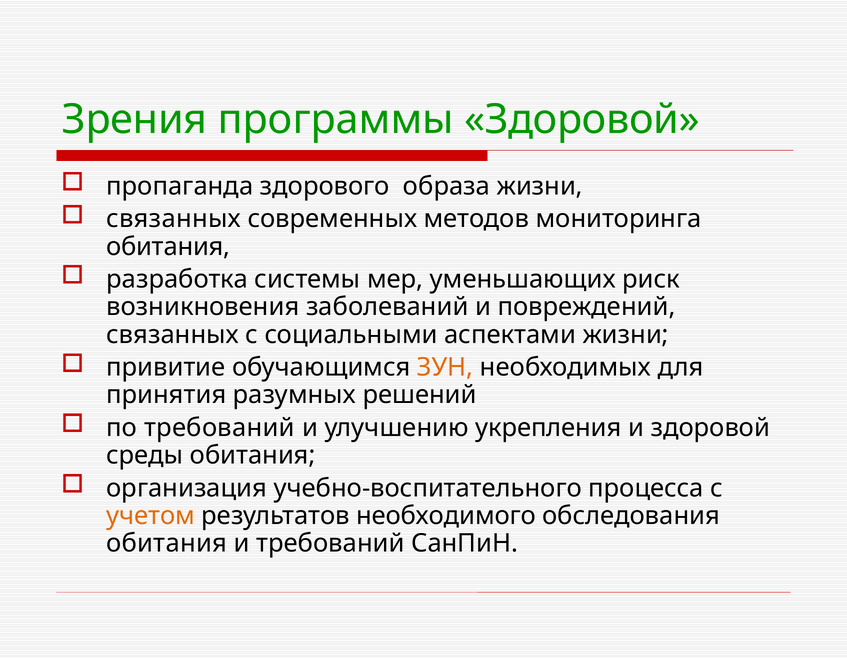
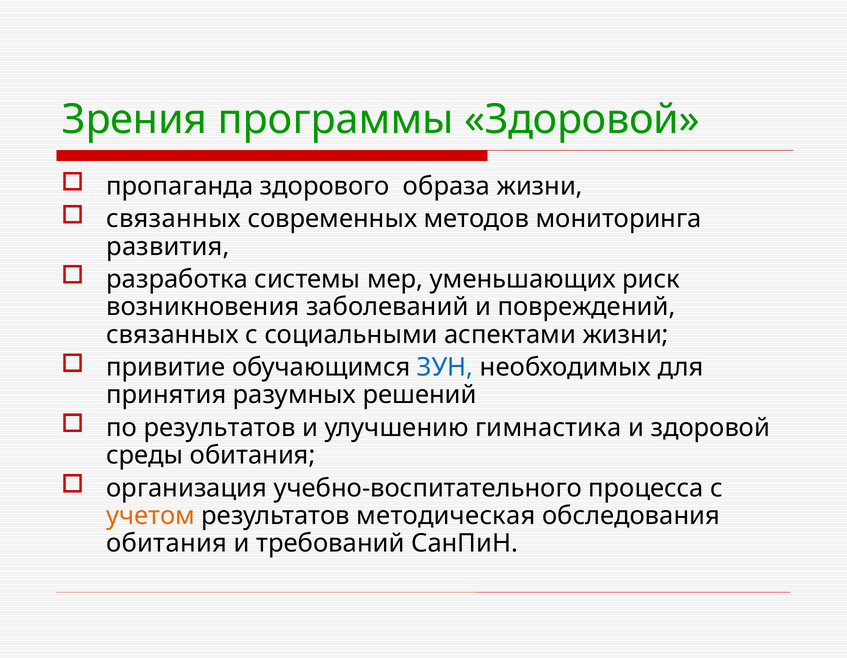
обитания at (168, 247): обитания -> развития
ЗУН colour: orange -> blue
по требований: требований -> результатов
укрепления: укрепления -> гимнастика
необходимого: необходимого -> методическая
